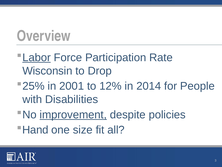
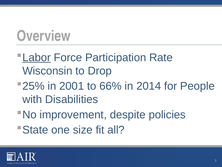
12%: 12% -> 66%
improvement underline: present -> none
Hand: Hand -> State
